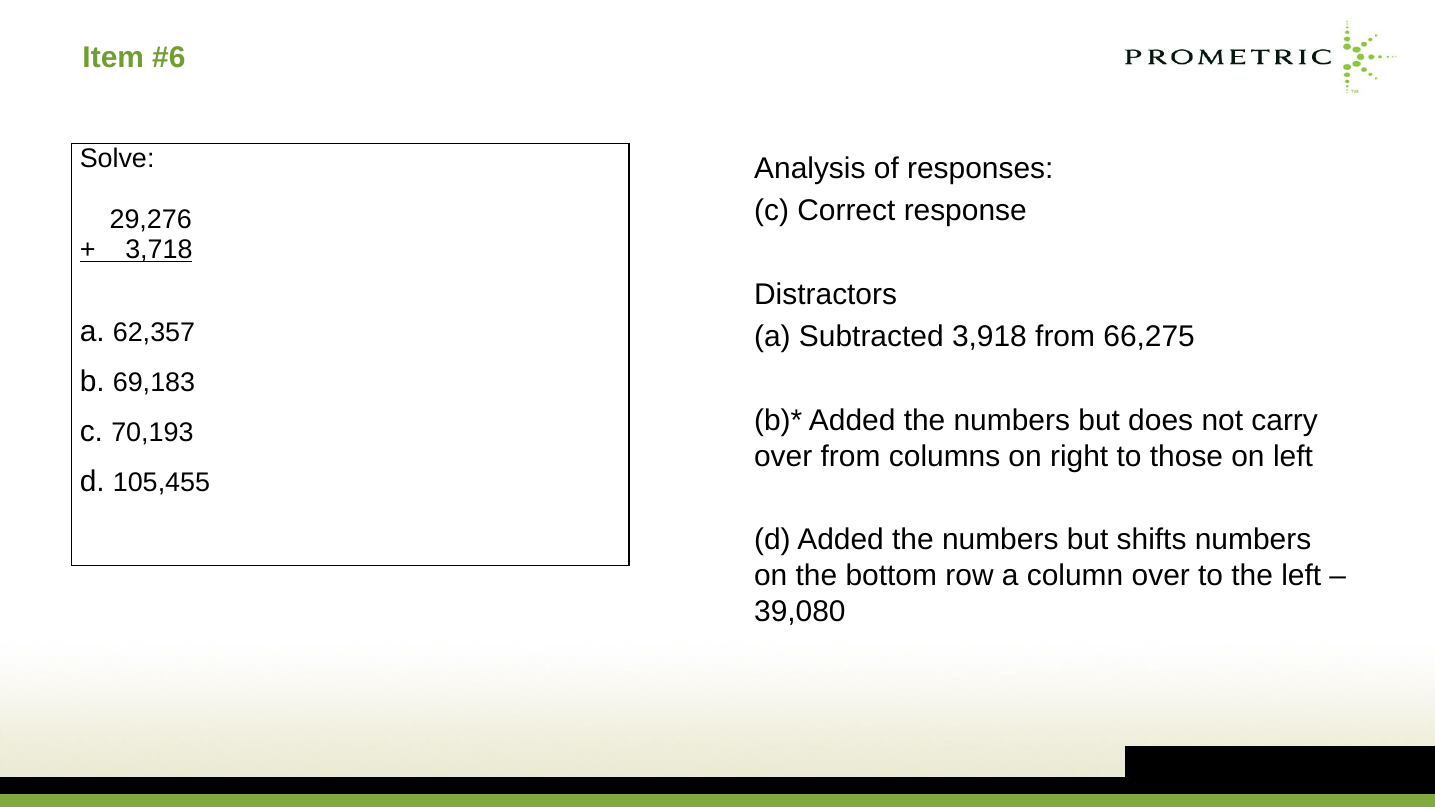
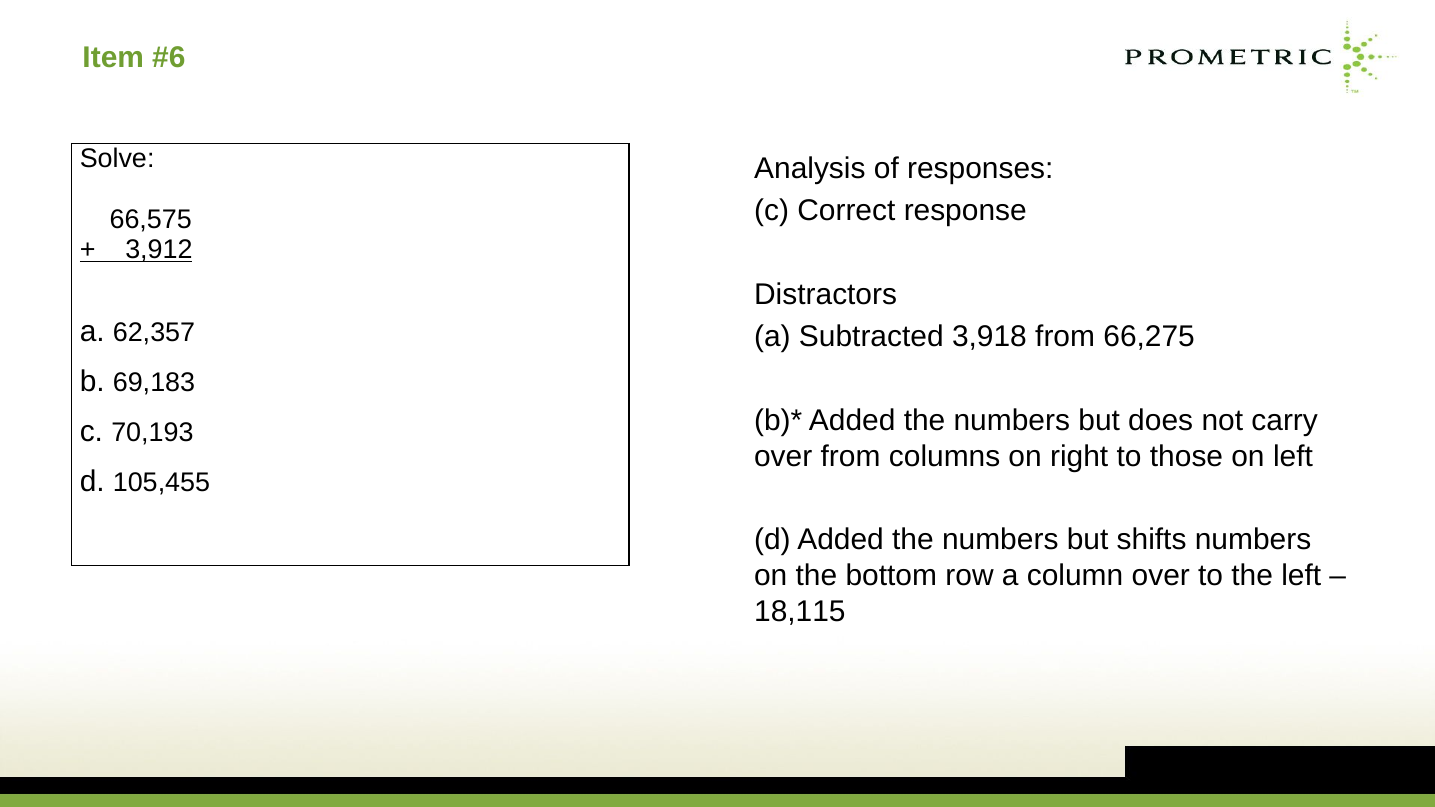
29,276: 29,276 -> 66,575
3,718: 3,718 -> 3,912
39,080: 39,080 -> 18,115
